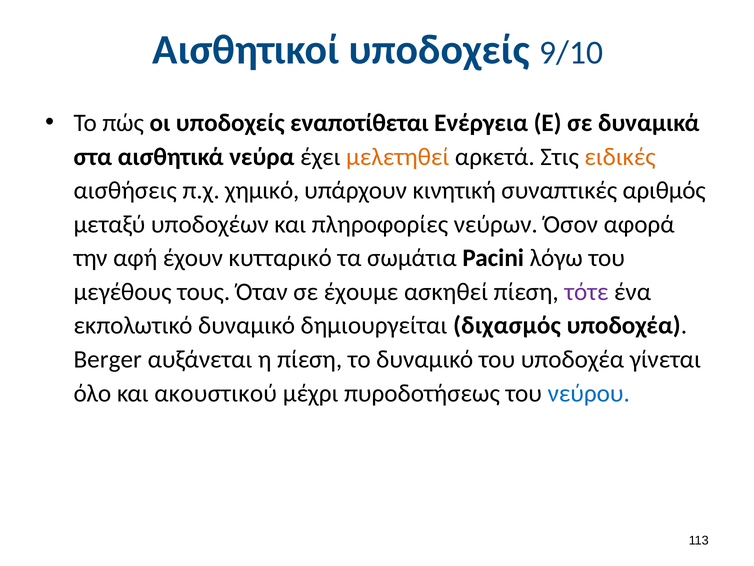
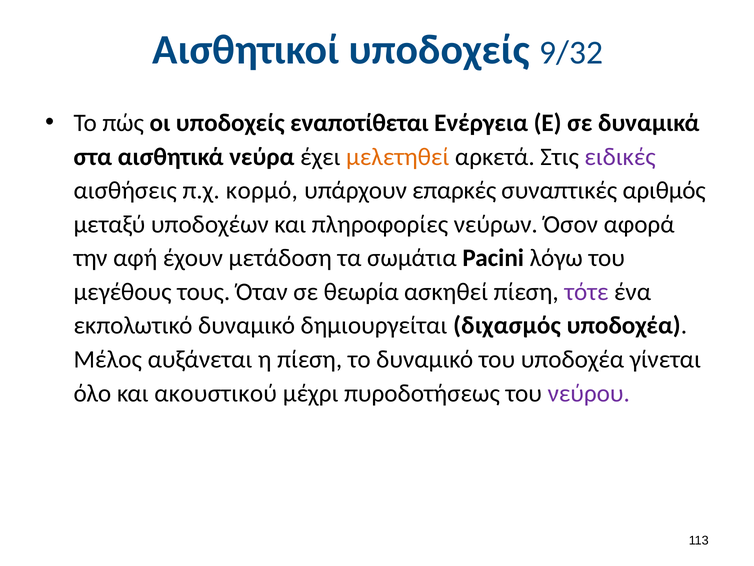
9/10: 9/10 -> 9/32
ειδικές colour: orange -> purple
χημικό: χημικό -> κορμό
κινητική: κινητική -> επαρκές
κυτταρικό: κυτταρικό -> μετάδοση
έχουμε: έχουμε -> θεωρία
Berger: Berger -> Μέλος
νεύρου colour: blue -> purple
